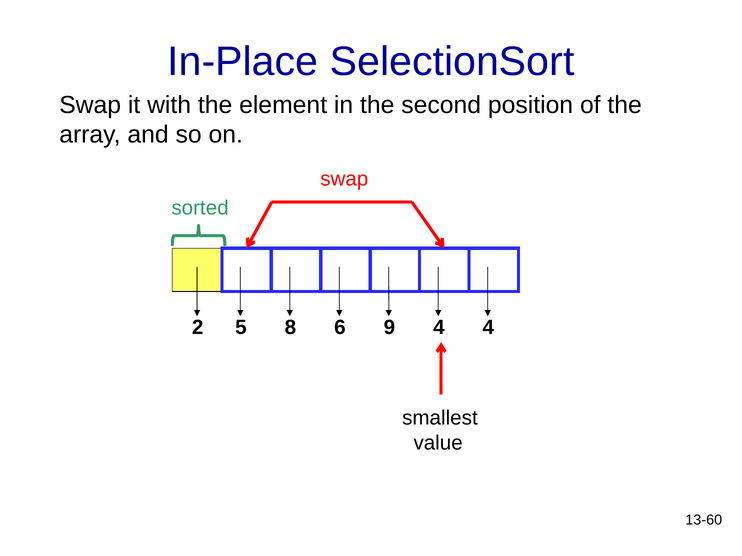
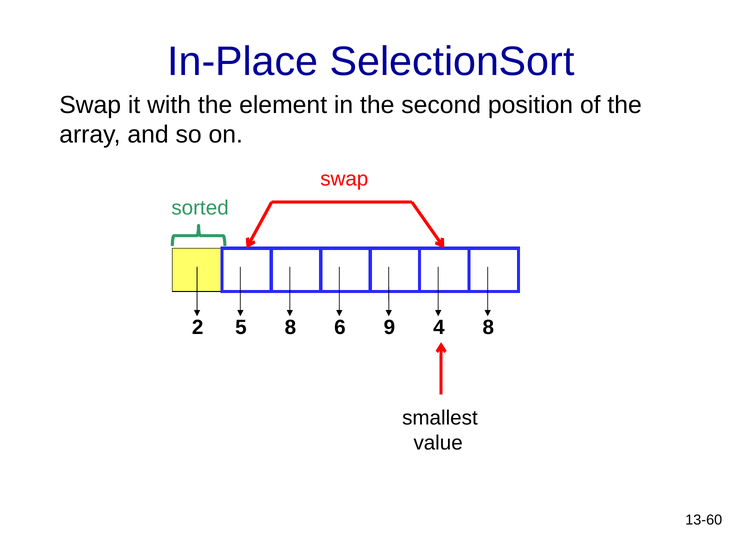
4 4: 4 -> 8
